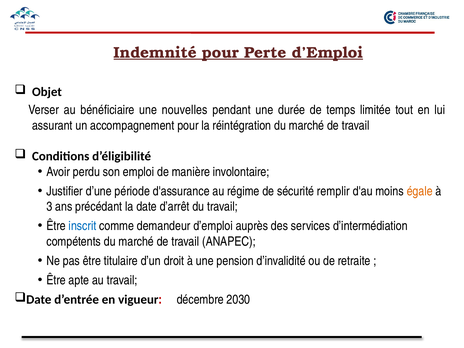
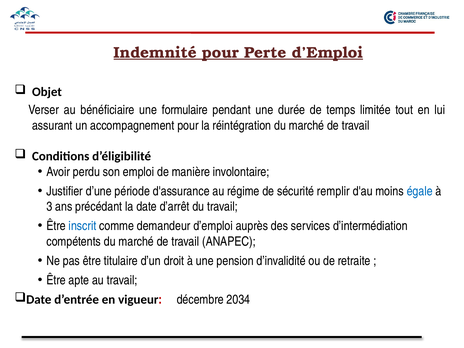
nouvelles: nouvelles -> formulaire
égale colour: orange -> blue
2030: 2030 -> 2034
